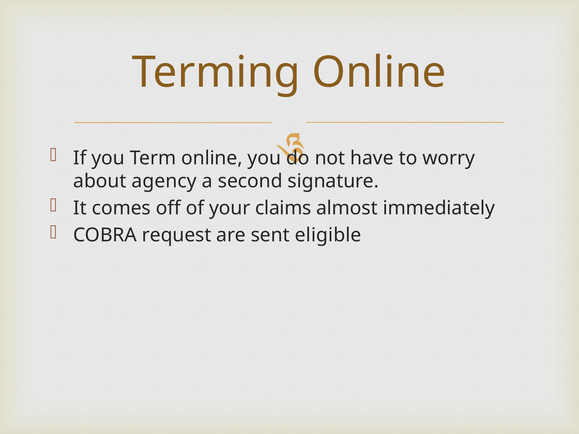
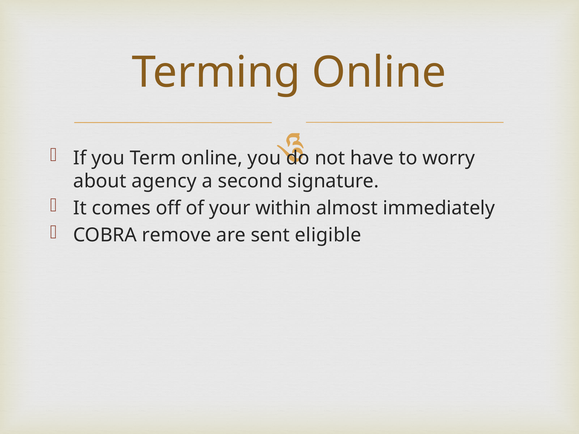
claims: claims -> within
request: request -> remove
